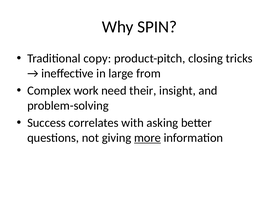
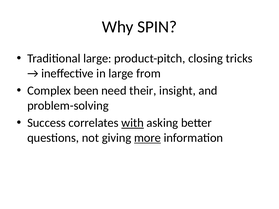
Traditional copy: copy -> large
work: work -> been
with underline: none -> present
